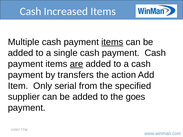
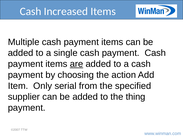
items at (112, 42) underline: present -> none
transfers: transfers -> choosing
goes: goes -> thing
